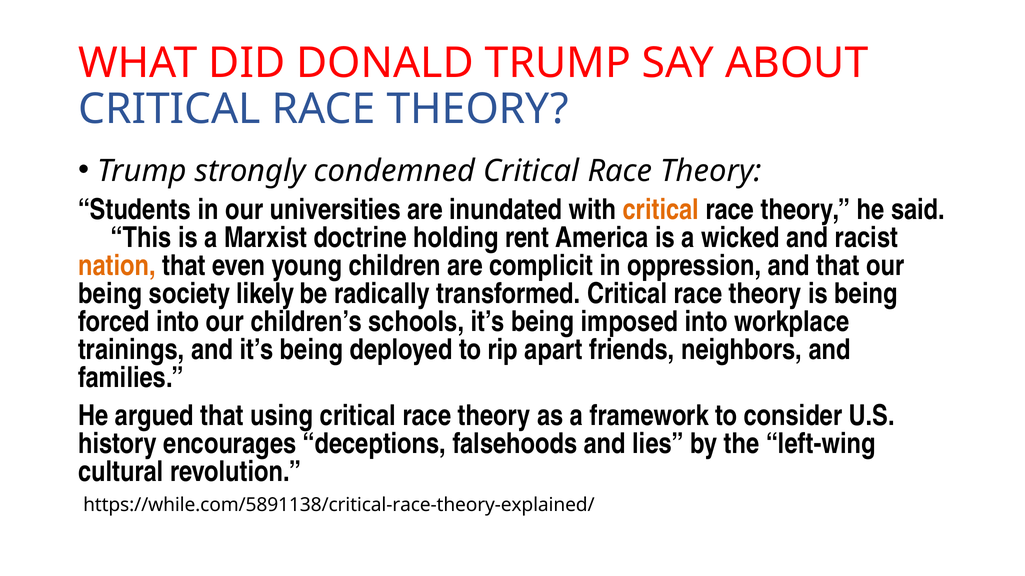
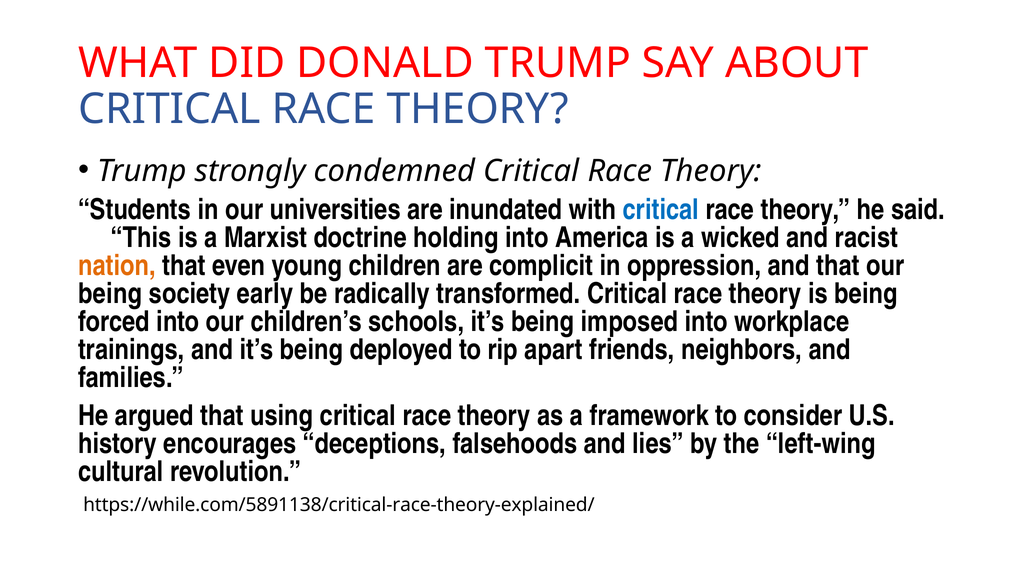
critical at (661, 210) colour: orange -> blue
holding rent: rent -> into
likely: likely -> early
